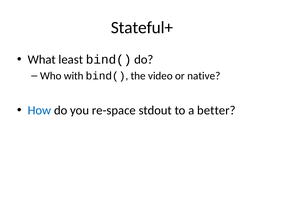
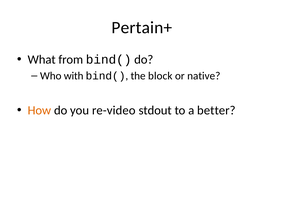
Stateful+: Stateful+ -> Pertain+
least: least -> from
video: video -> block
How colour: blue -> orange
re-space: re-space -> re-video
